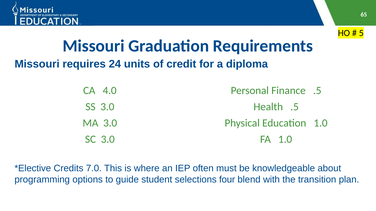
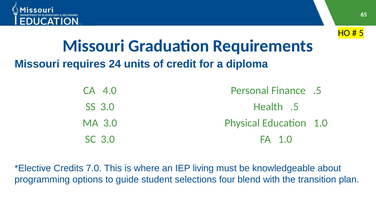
often: often -> living
